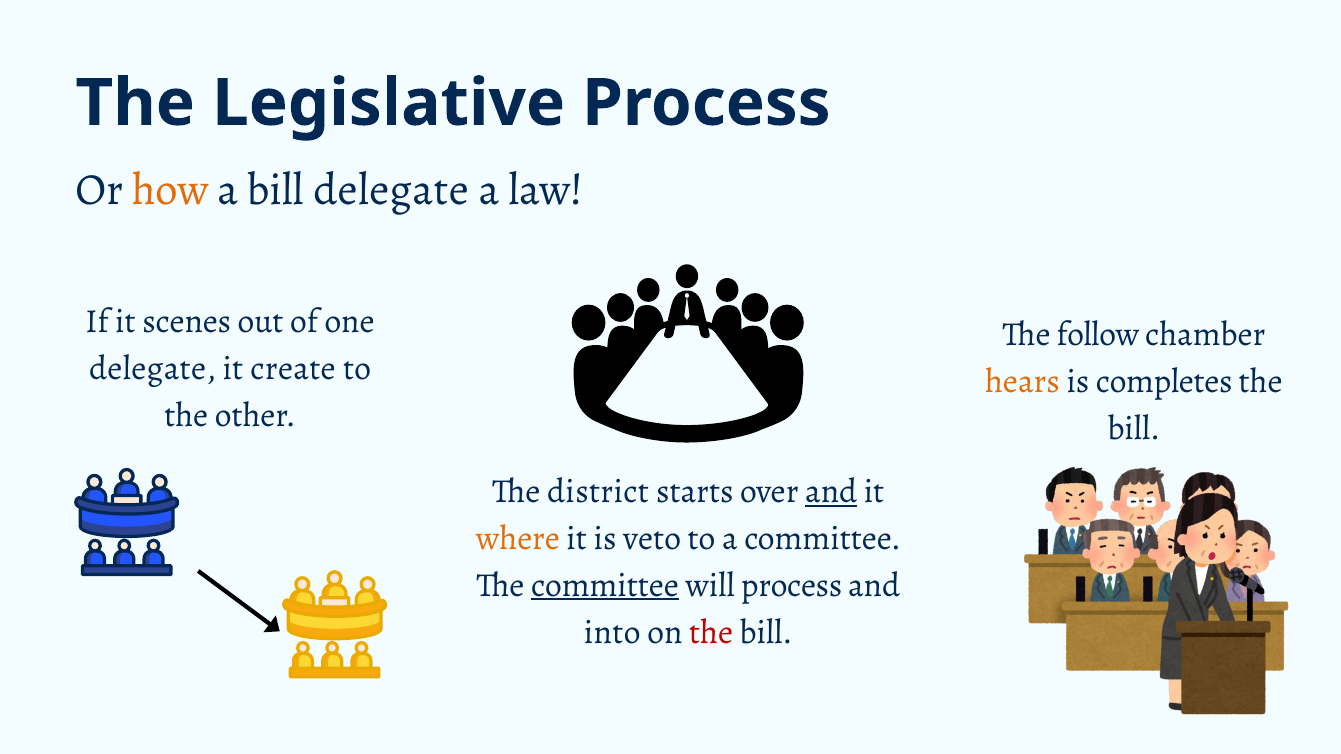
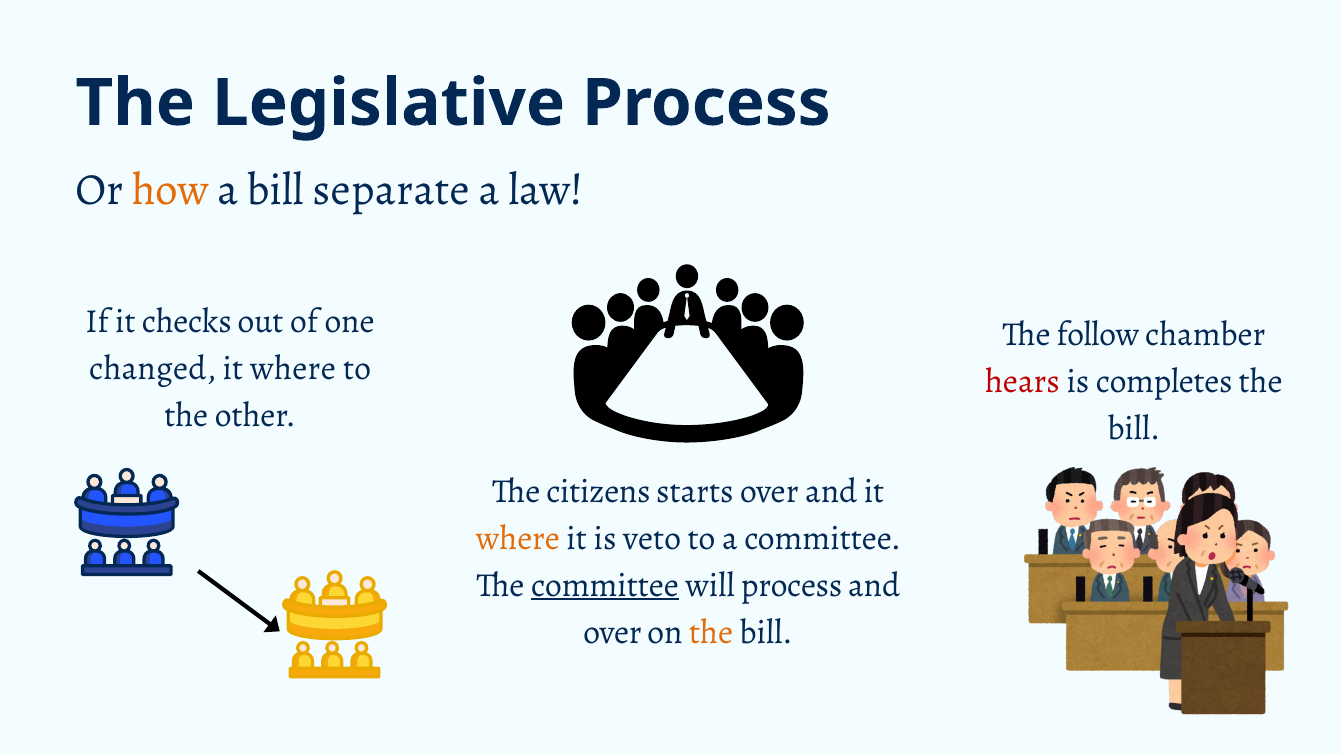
bill delegate: delegate -> separate
scenes: scenes -> checks
delegate at (153, 368): delegate -> changed
create at (293, 368): create -> where
hears colour: orange -> red
district: district -> citizens
and at (831, 491) underline: present -> none
into at (612, 632): into -> over
the at (711, 632) colour: red -> orange
